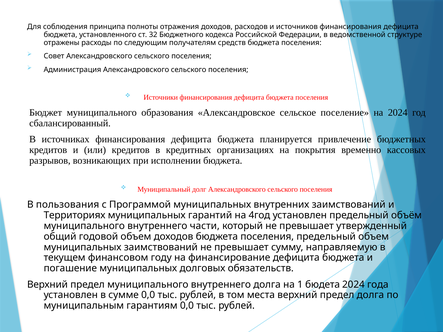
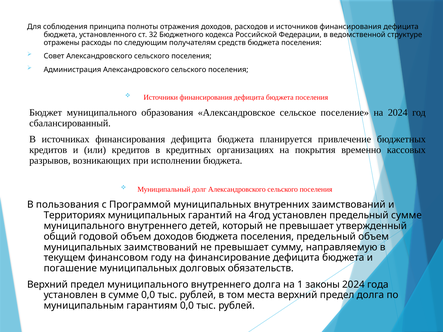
предельный объём: объём -> сумме
части: части -> детей
бюдета: бюдета -> законы
